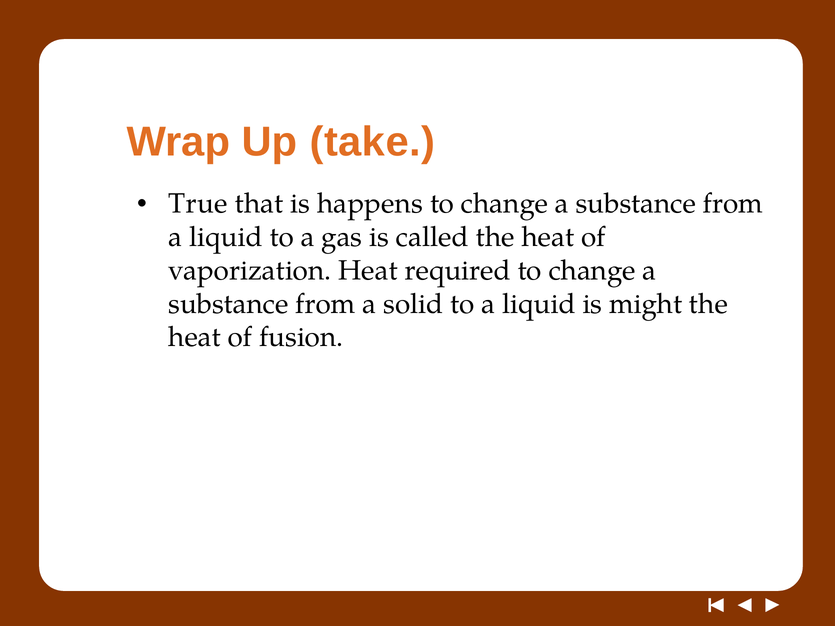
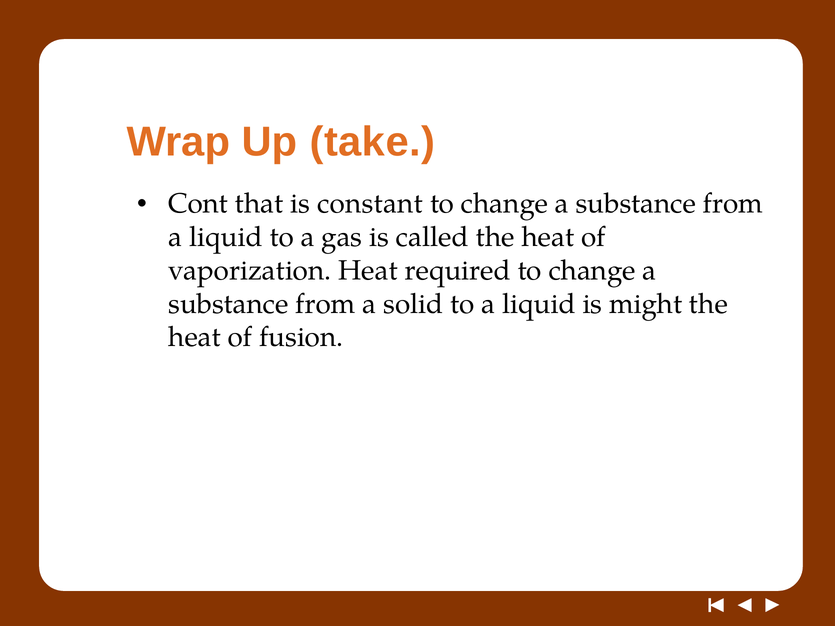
True: True -> Cont
happens: happens -> constant
